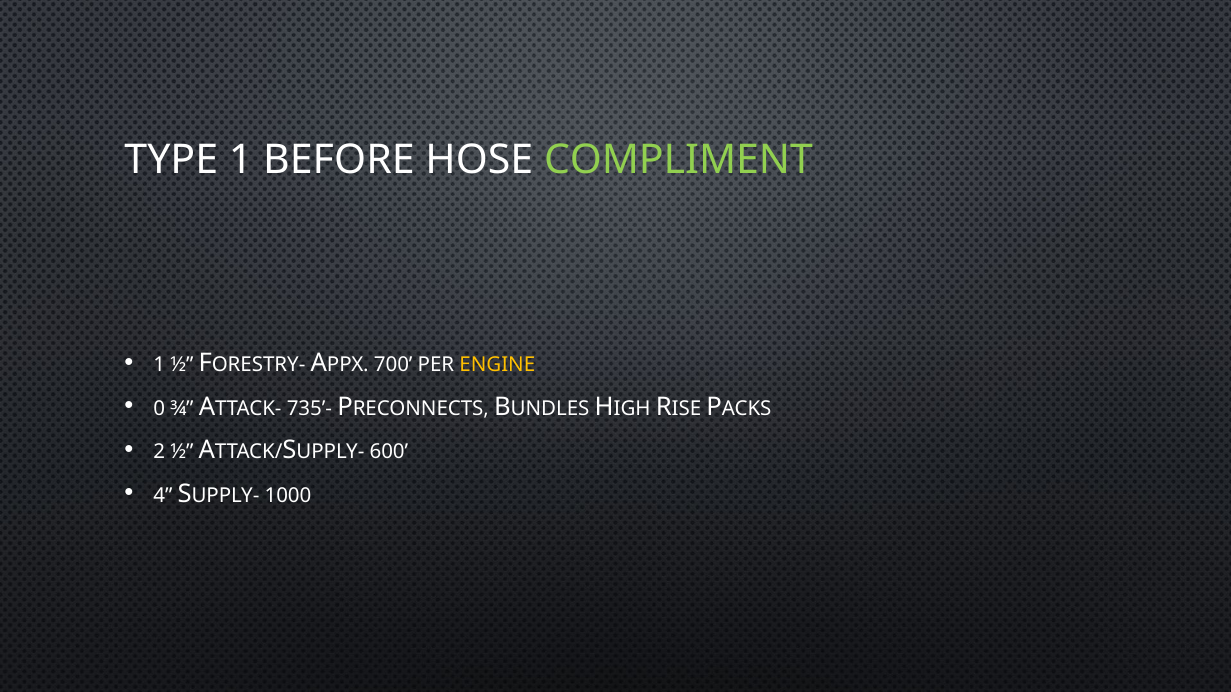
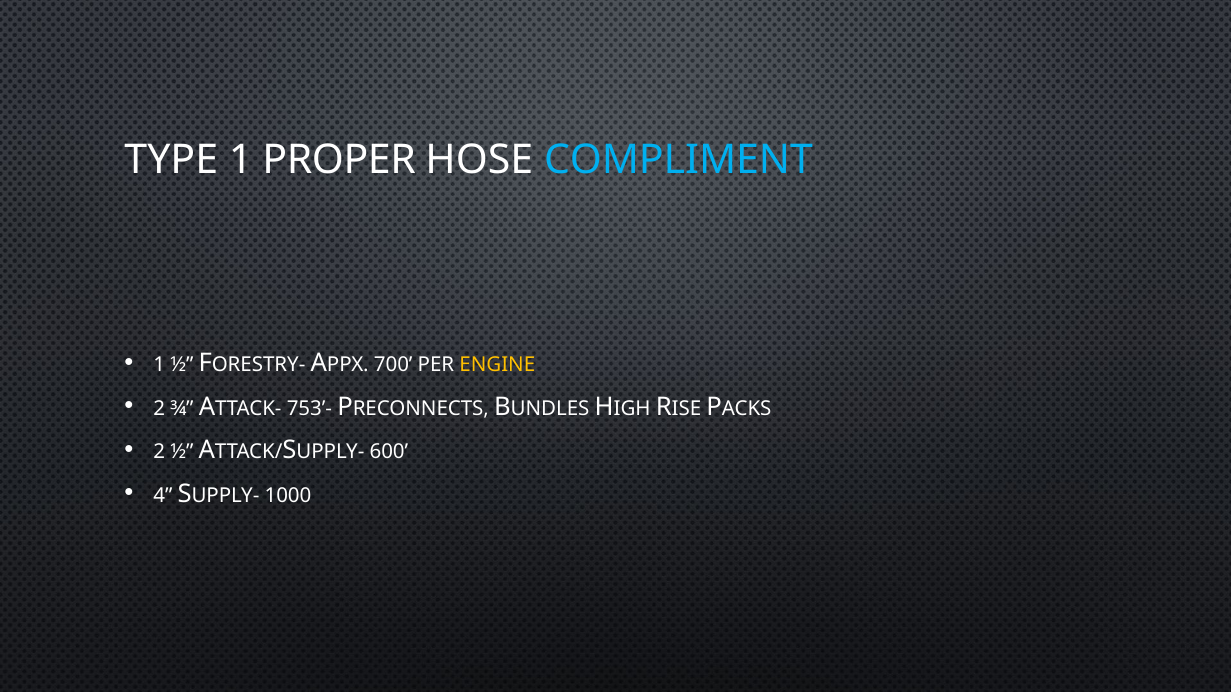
BEFORE: BEFORE -> PROPER
COMPLIMENT colour: light green -> light blue
0 at (159, 409): 0 -> 2
735’-: 735’- -> 753’-
